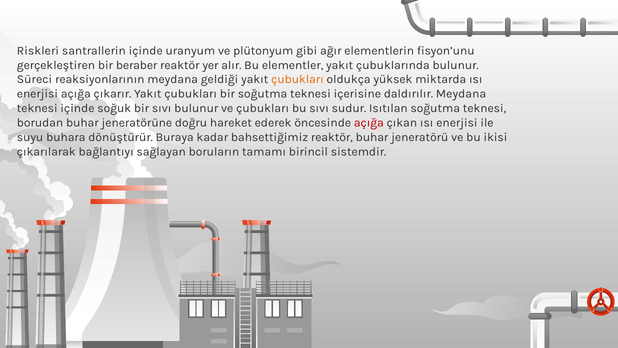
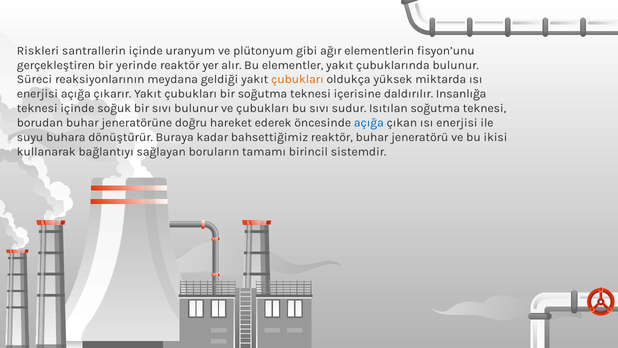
beraber: beraber -> yerinde
daldırılır Meydana: Meydana -> Insanlığa
açığa at (369, 123) colour: red -> blue
çıkarılarak: çıkarılarak -> kullanarak
